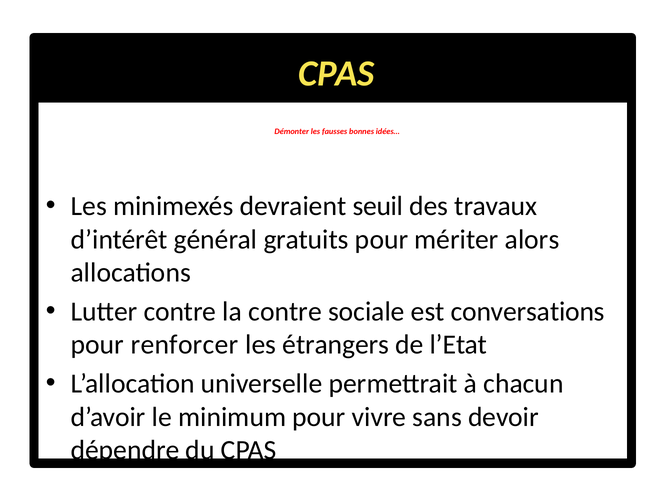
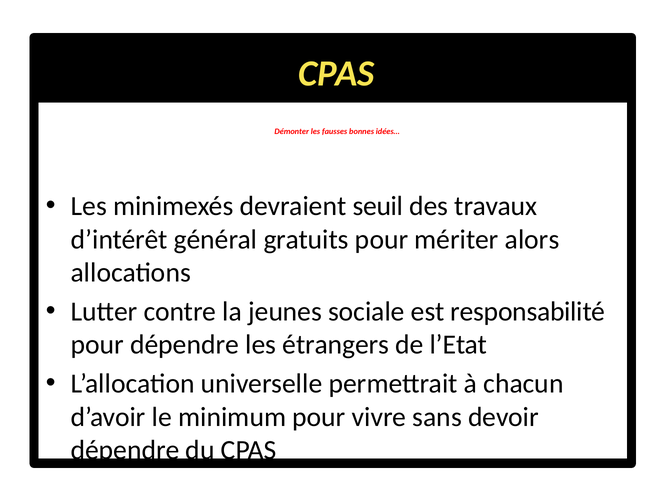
la contre: contre -> jeunes
conversations: conversations -> responsabilité
pour renforcer: renforcer -> dépendre
